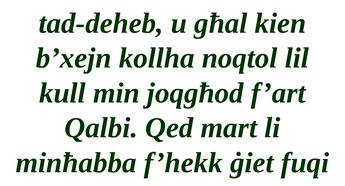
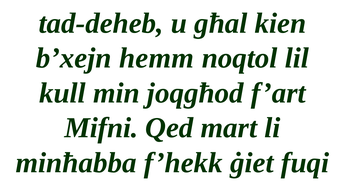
kollha: kollha -> hemm
Qalbi: Qalbi -> Mifni
